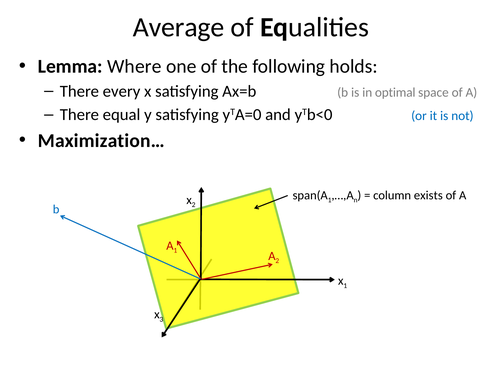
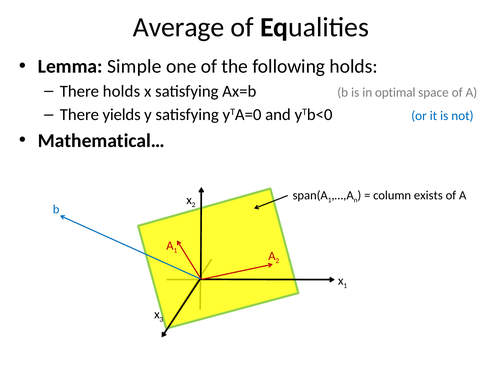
Where: Where -> Simple
There every: every -> holds
equal: equal -> yields
Maximization…: Maximization… -> Mathematical…
